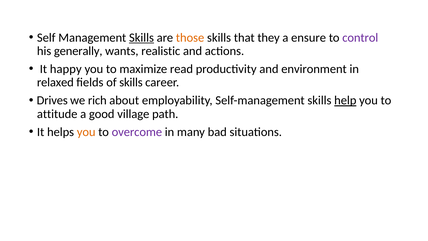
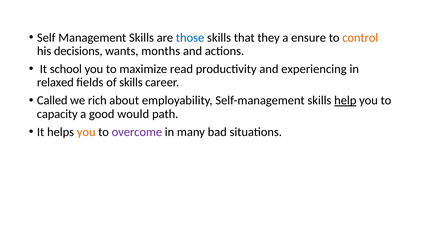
Skills at (141, 38) underline: present -> none
those colour: orange -> blue
control colour: purple -> orange
generally: generally -> decisions
realistic: realistic -> months
happy: happy -> school
environment: environment -> experiencing
Drives: Drives -> Called
attitude: attitude -> capacity
village: village -> would
